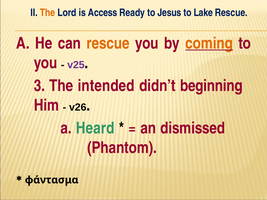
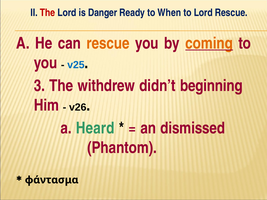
The at (48, 13) colour: orange -> red
Access: Access -> Danger
Jesus: Jesus -> When
to Lake: Lake -> Lord
v25 colour: purple -> blue
intended: intended -> withdrew
